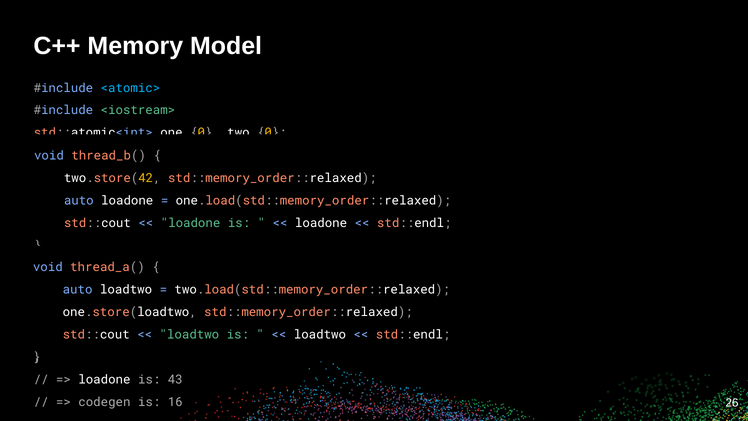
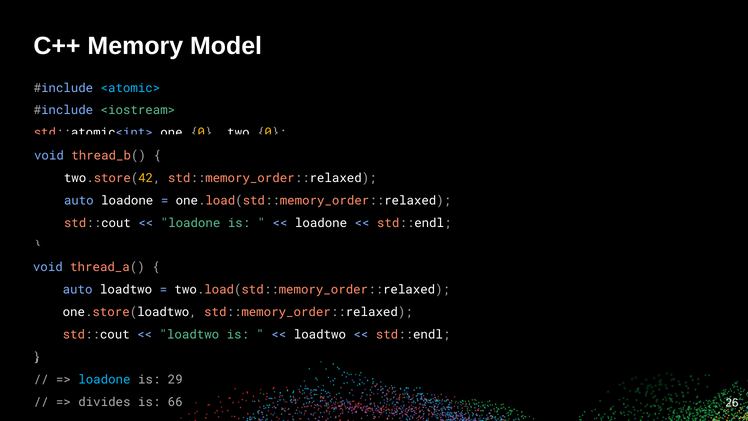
loadone at (104, 379) colour: white -> light blue
43: 43 -> 29
codegen: codegen -> divides
16: 16 -> 66
